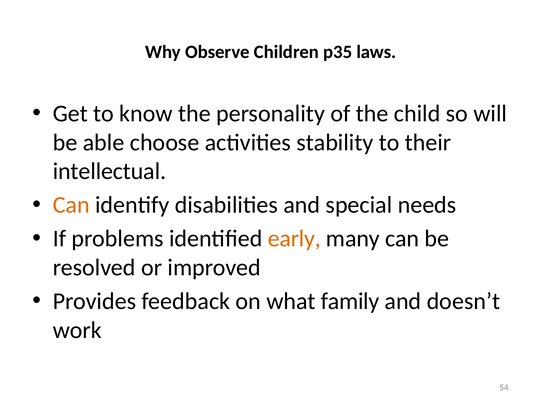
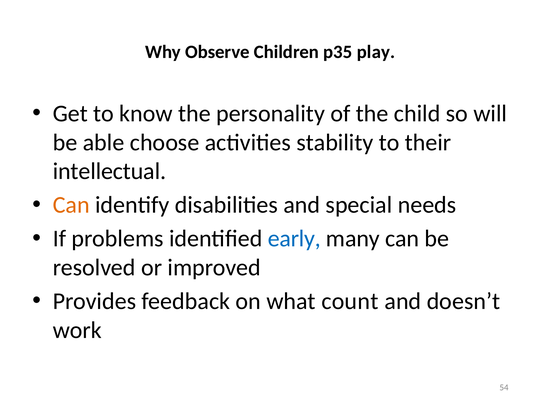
laws: laws -> play
early colour: orange -> blue
family: family -> count
